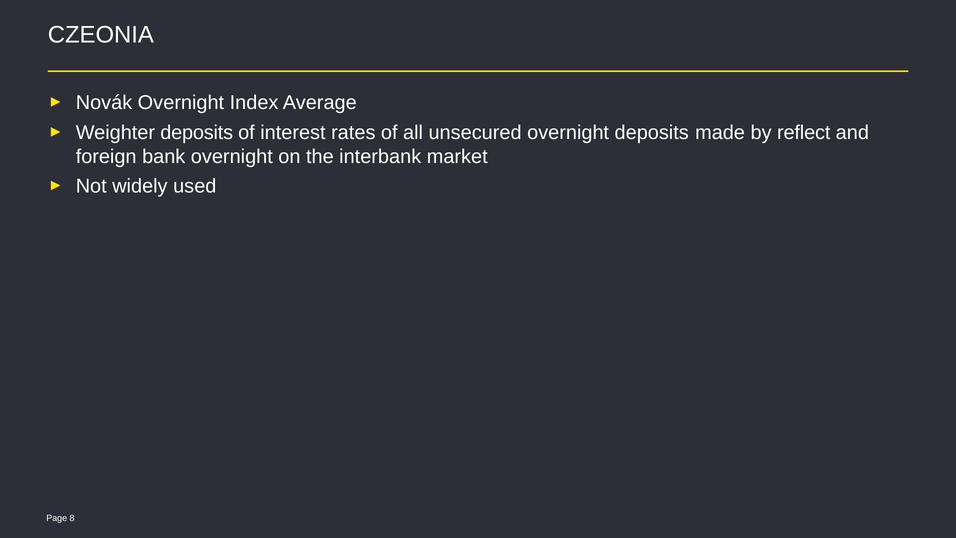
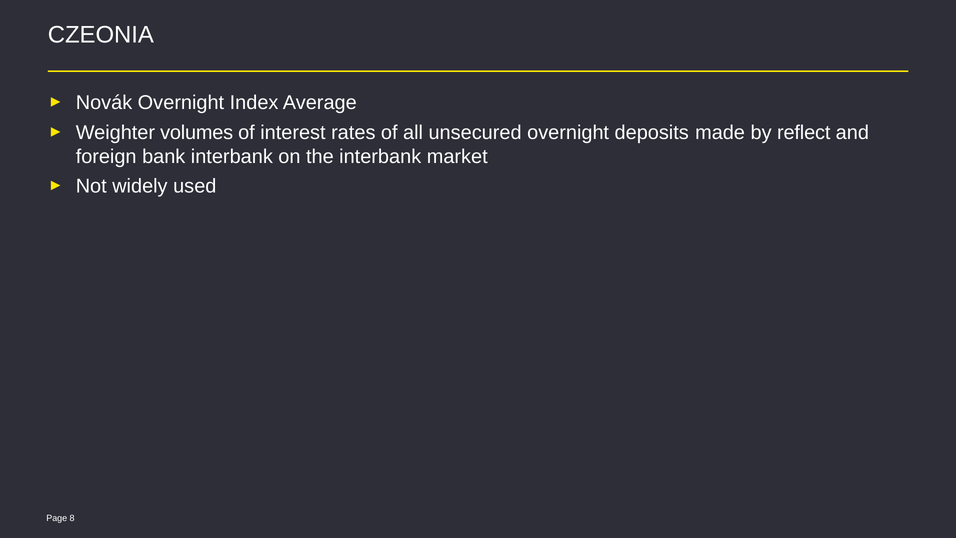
Weighter deposits: deposits -> volumes
bank overnight: overnight -> interbank
